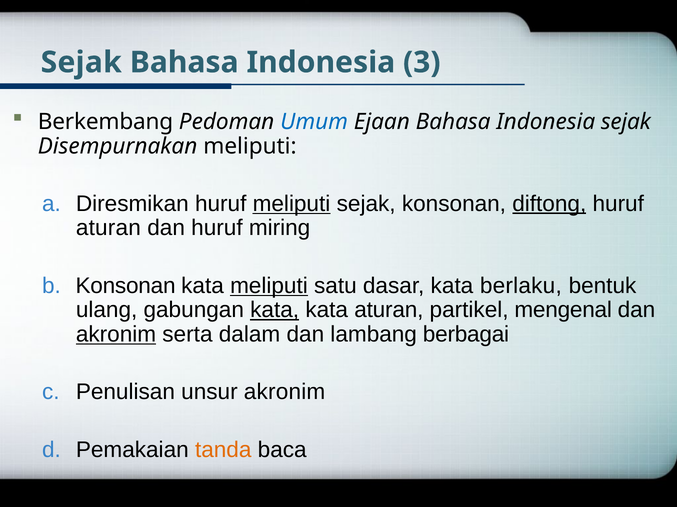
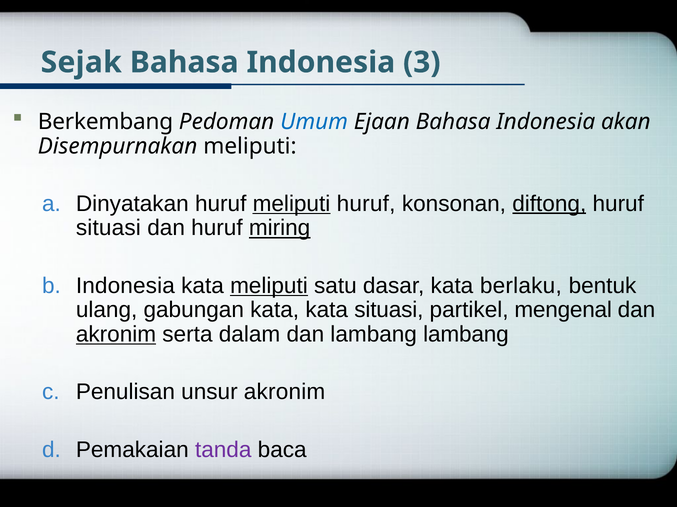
Indonesia sejak: sejak -> akan
Diresmikan: Diresmikan -> Dinyatakan
meliputi sejak: sejak -> huruf
aturan at (108, 228): aturan -> situasi
miring underline: none -> present
Konsonan at (126, 286): Konsonan -> Indonesia
kata at (275, 310) underline: present -> none
kata aturan: aturan -> situasi
lambang berbagai: berbagai -> lambang
tanda colour: orange -> purple
